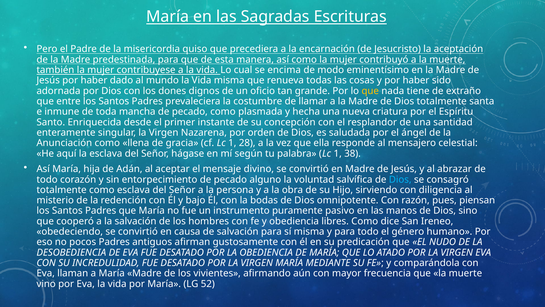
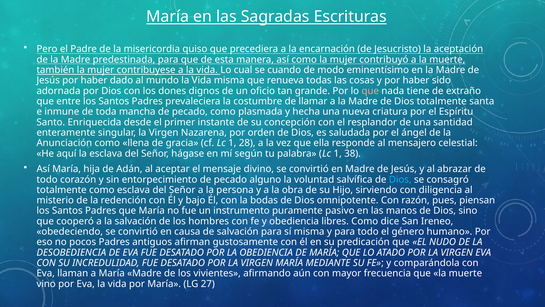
encima: encima -> cuando
que at (370, 91) colour: yellow -> pink
52: 52 -> 27
